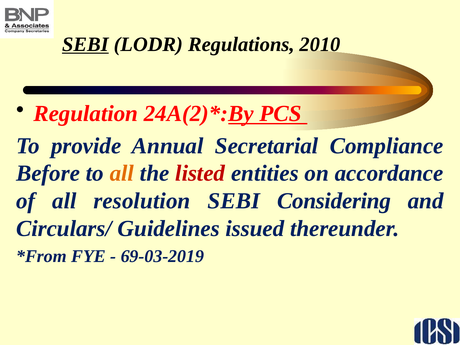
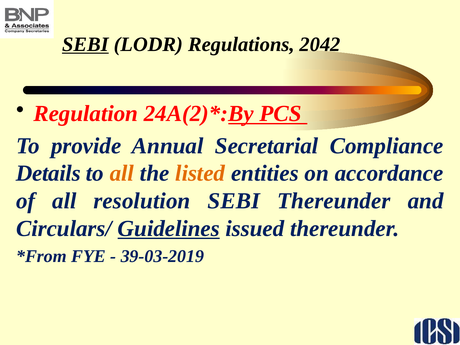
2010: 2010 -> 2042
Before: Before -> Details
listed colour: red -> orange
SEBI Considering: Considering -> Thereunder
Guidelines underline: none -> present
69-03-2019: 69-03-2019 -> 39-03-2019
